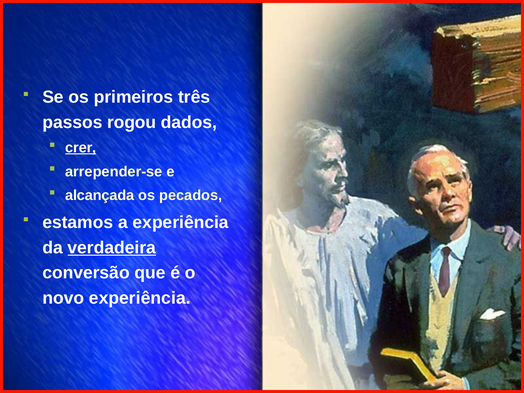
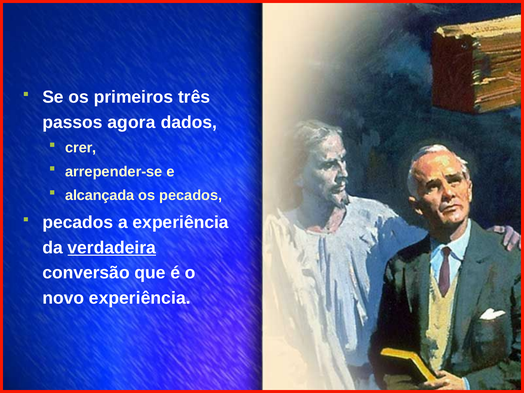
rogou: rogou -> agora
crer underline: present -> none
estamos at (78, 223): estamos -> pecados
